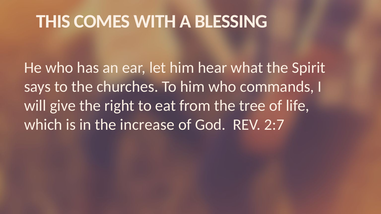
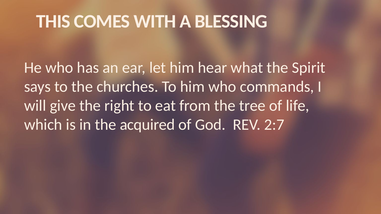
increase: increase -> acquired
